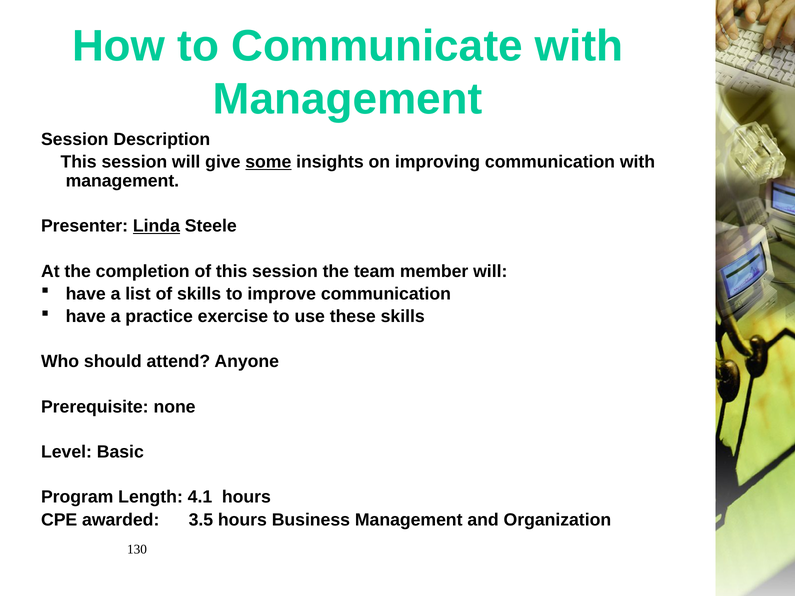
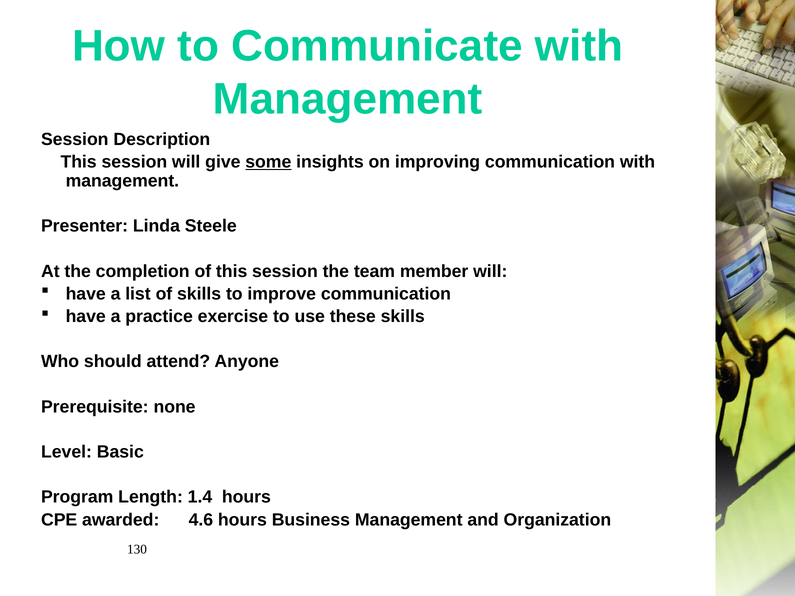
Linda underline: present -> none
4.1: 4.1 -> 1.4
3.5: 3.5 -> 4.6
